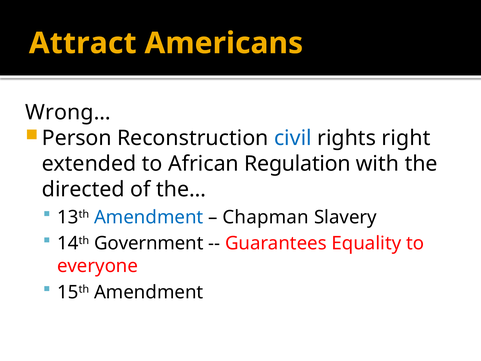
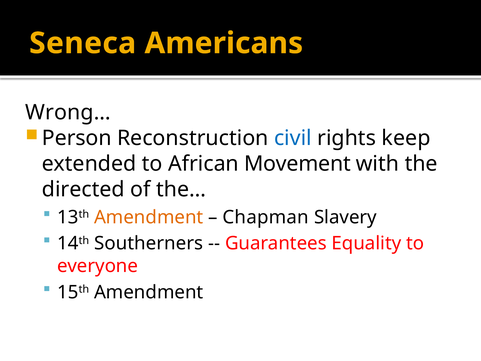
Attract: Attract -> Seneca
right: right -> keep
Regulation: Regulation -> Movement
Amendment at (149, 217) colour: blue -> orange
Government: Government -> Southerners
